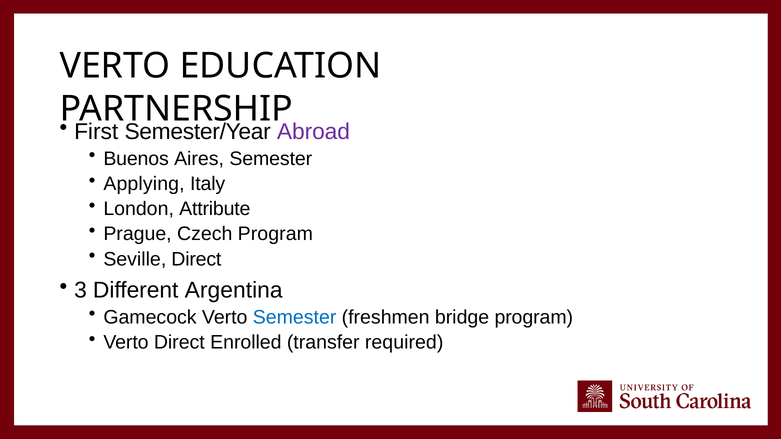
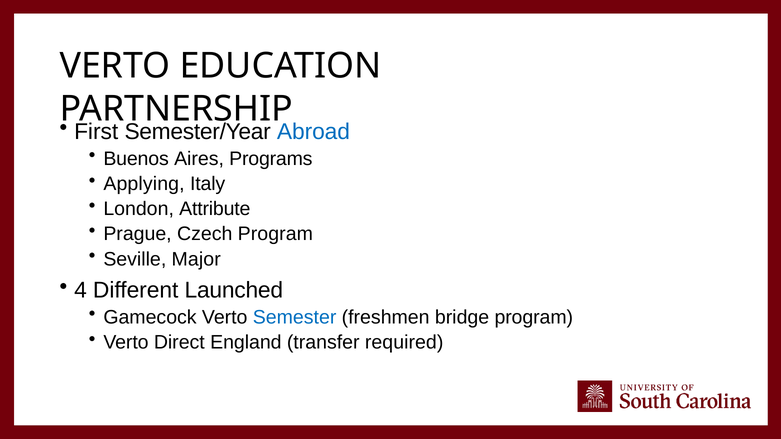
Abroad colour: purple -> blue
Aires Semester: Semester -> Programs
Seville Direct: Direct -> Major
3: 3 -> 4
Argentina: Argentina -> Launched
Enrolled: Enrolled -> England
